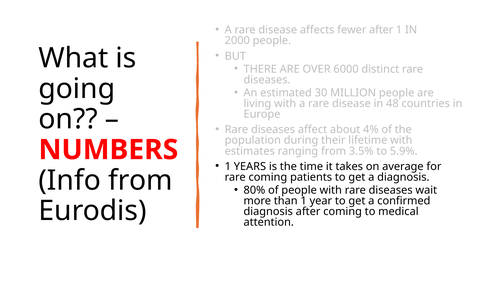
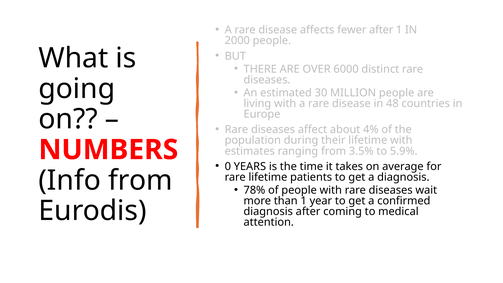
1 at (228, 166): 1 -> 0
rare coming: coming -> lifetime
80%: 80% -> 78%
